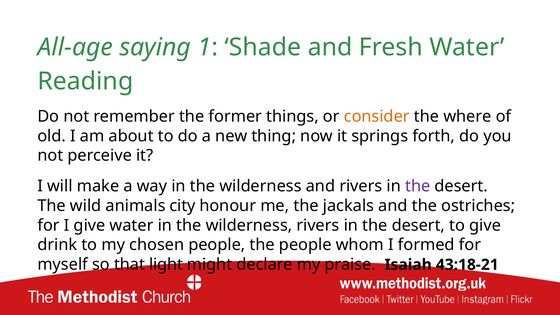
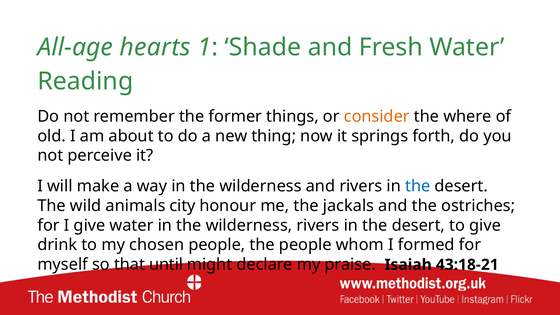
saying: saying -> hearts
the at (418, 186) colour: purple -> blue
light: light -> until
